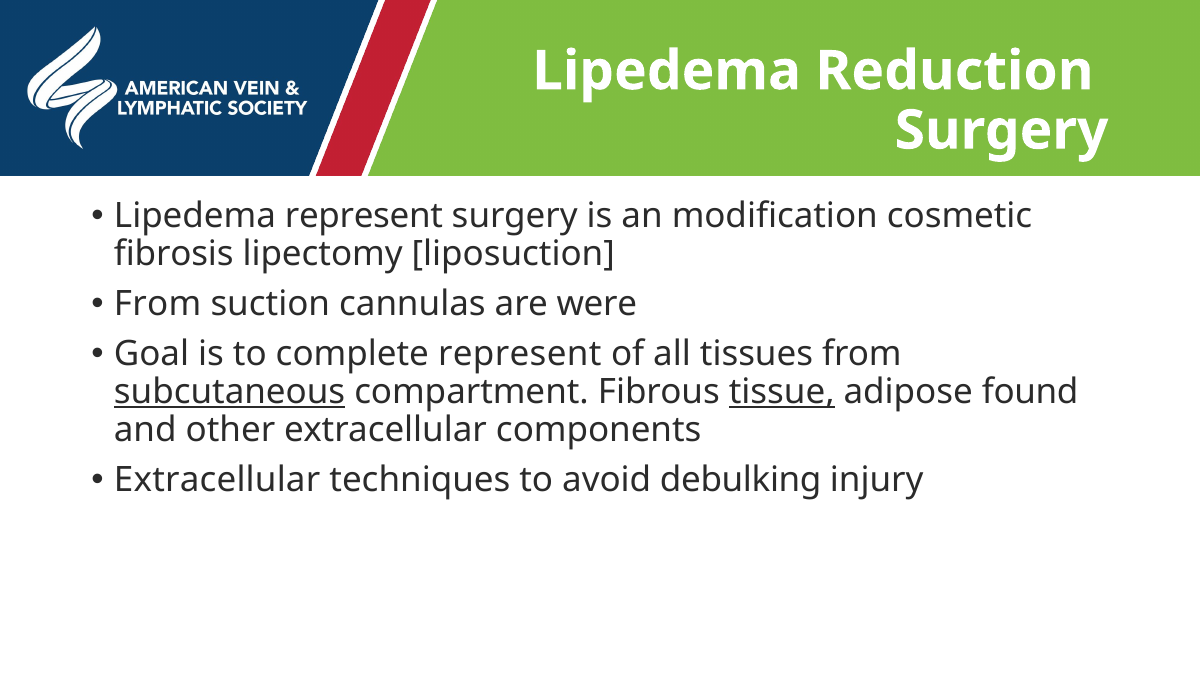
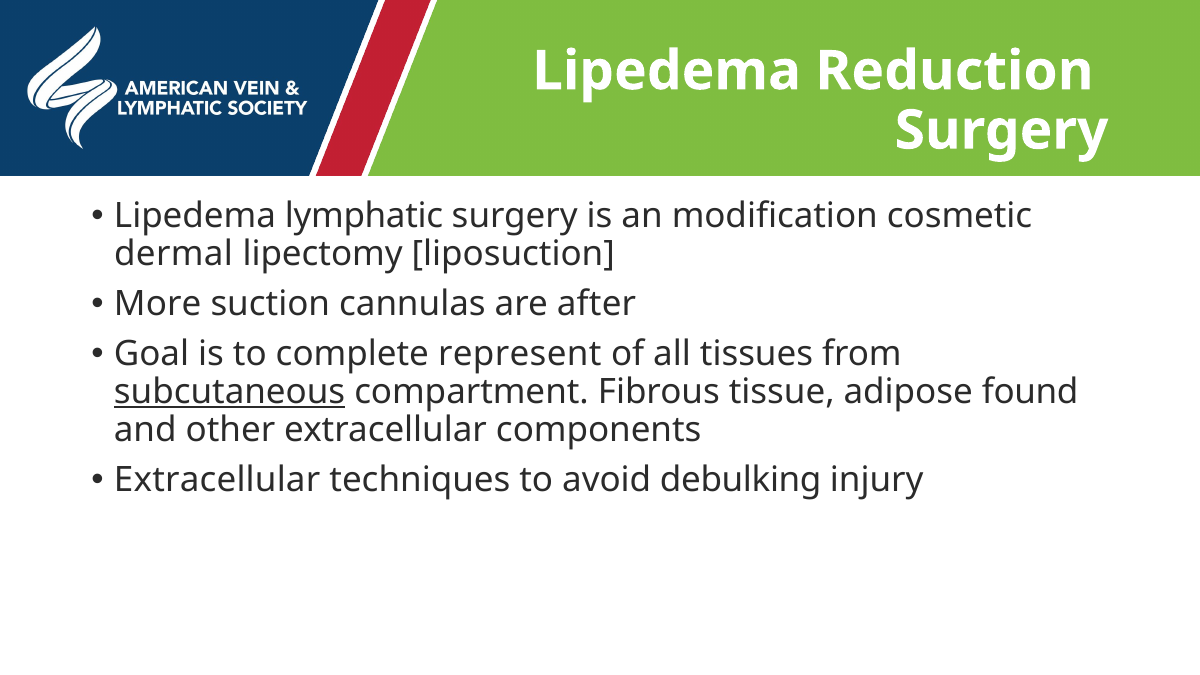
Lipedema represent: represent -> lymphatic
fibrosis: fibrosis -> dermal
From at (158, 304): From -> More
were: were -> after
tissue underline: present -> none
